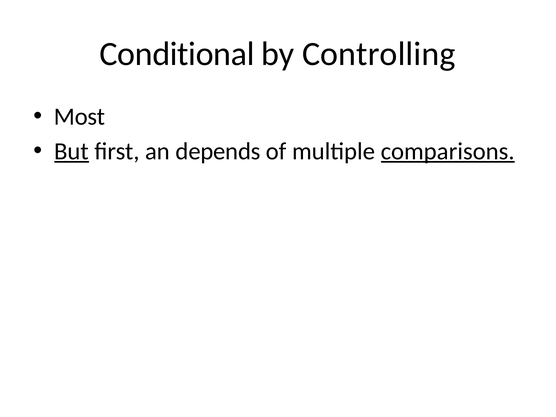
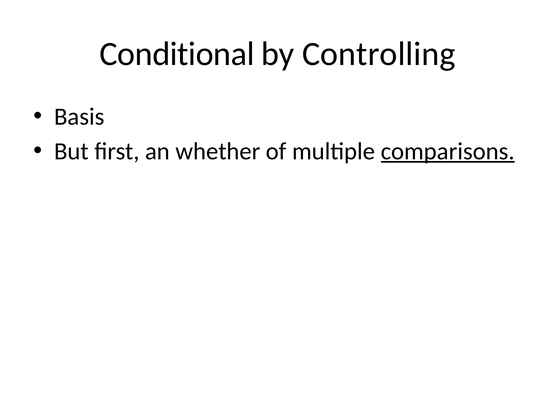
Most: Most -> Basis
But underline: present -> none
depends: depends -> whether
